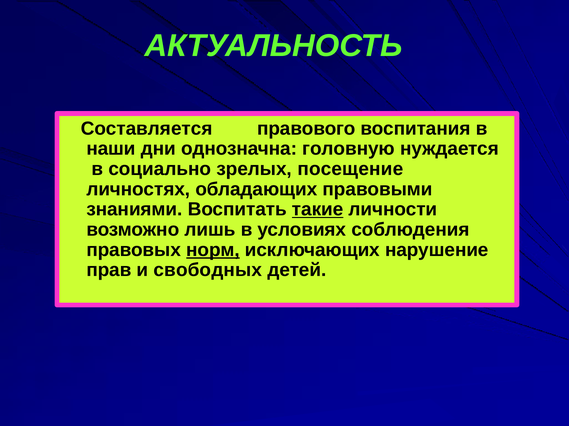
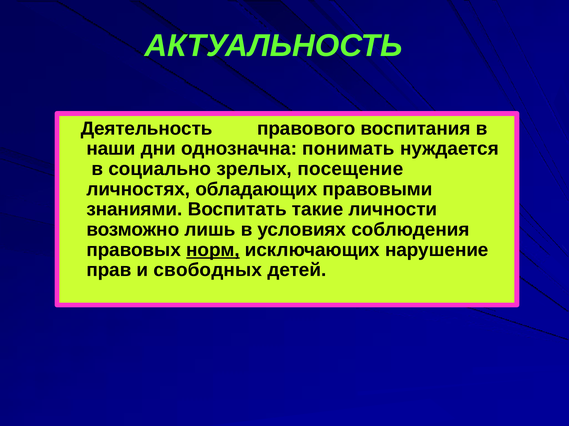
Составляется: Составляется -> Деятельность
головную: головную -> понимать
такие underline: present -> none
